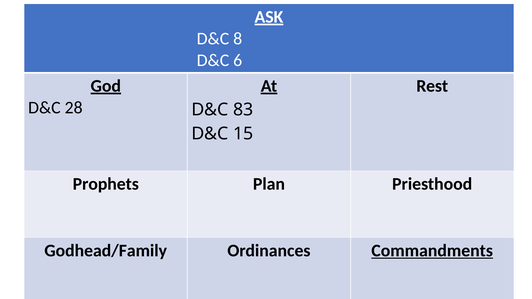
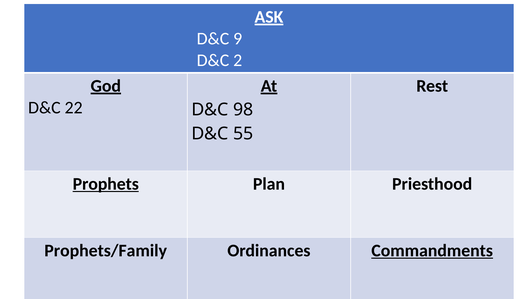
8: 8 -> 9
6: 6 -> 2
28: 28 -> 22
83: 83 -> 98
15: 15 -> 55
Prophets underline: none -> present
Godhead/Family: Godhead/Family -> Prophets/Family
